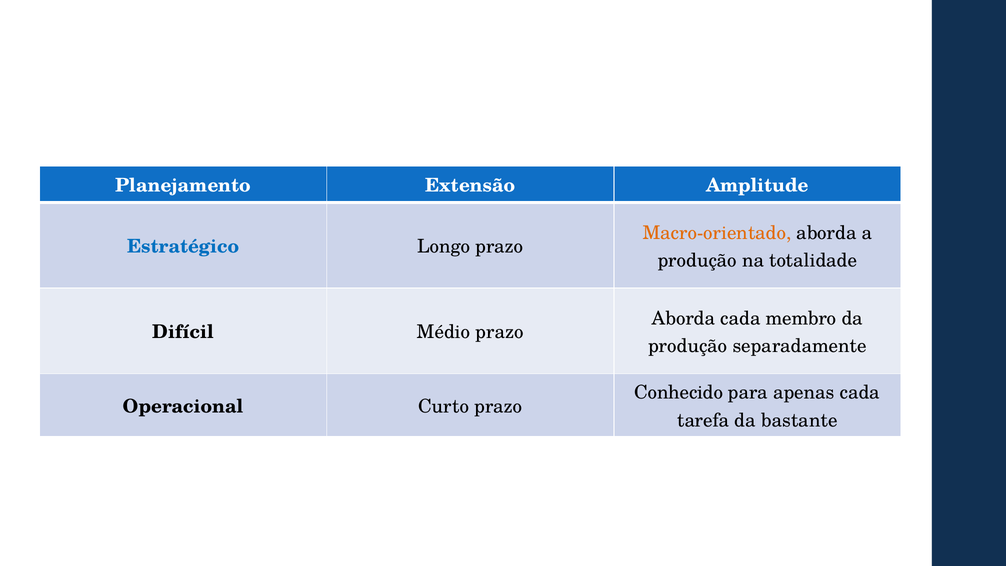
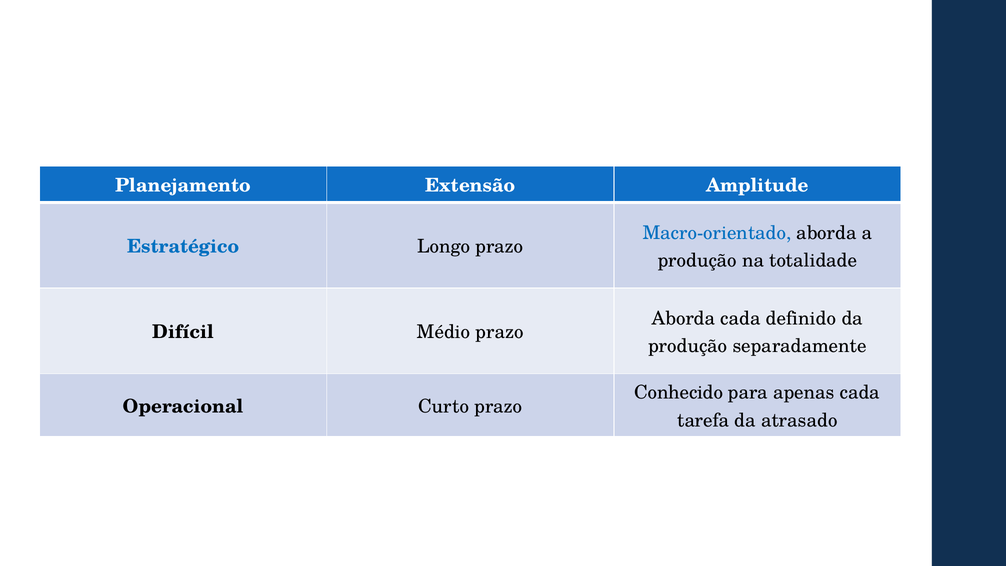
Macro-orientado colour: orange -> blue
membro: membro -> definido
bastante: bastante -> atrasado
